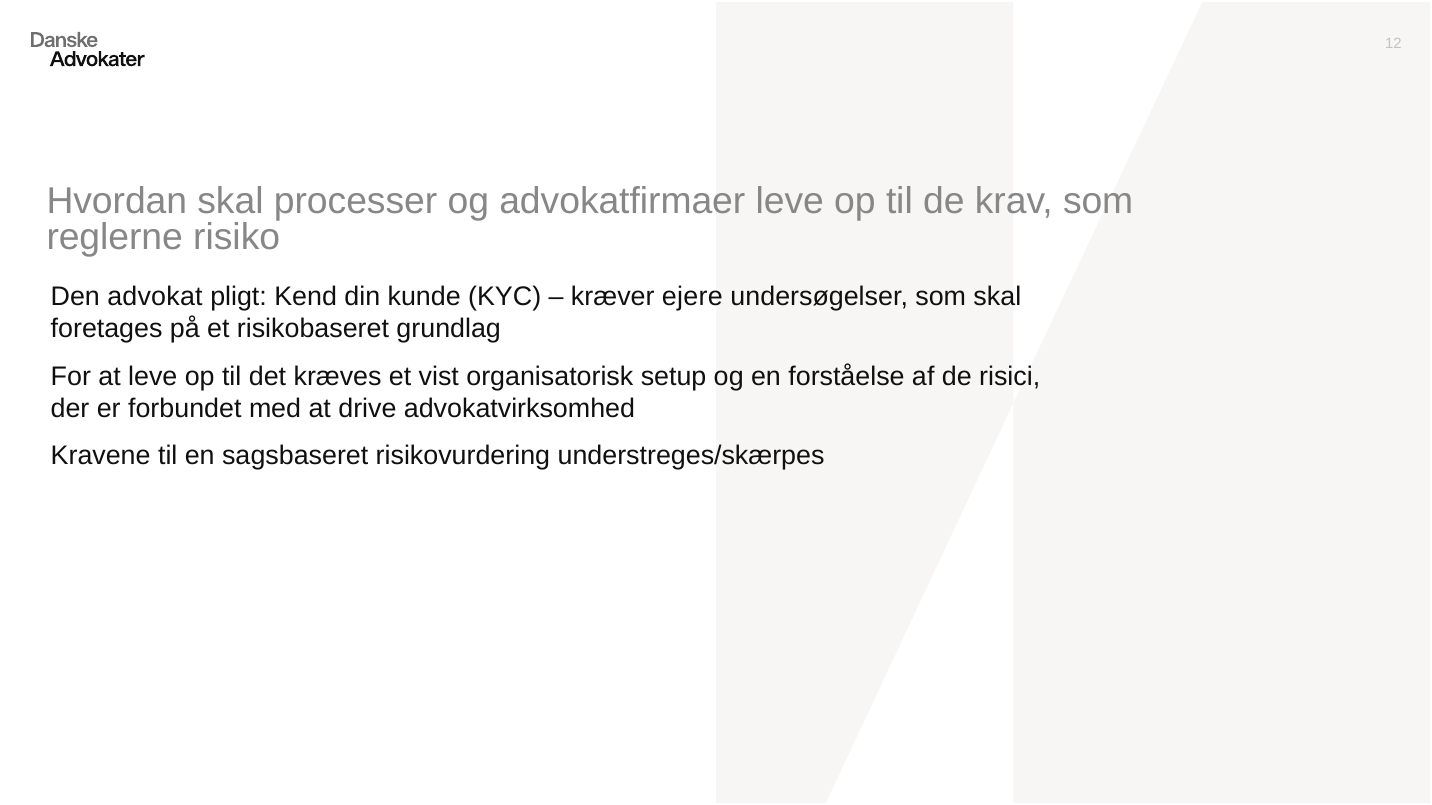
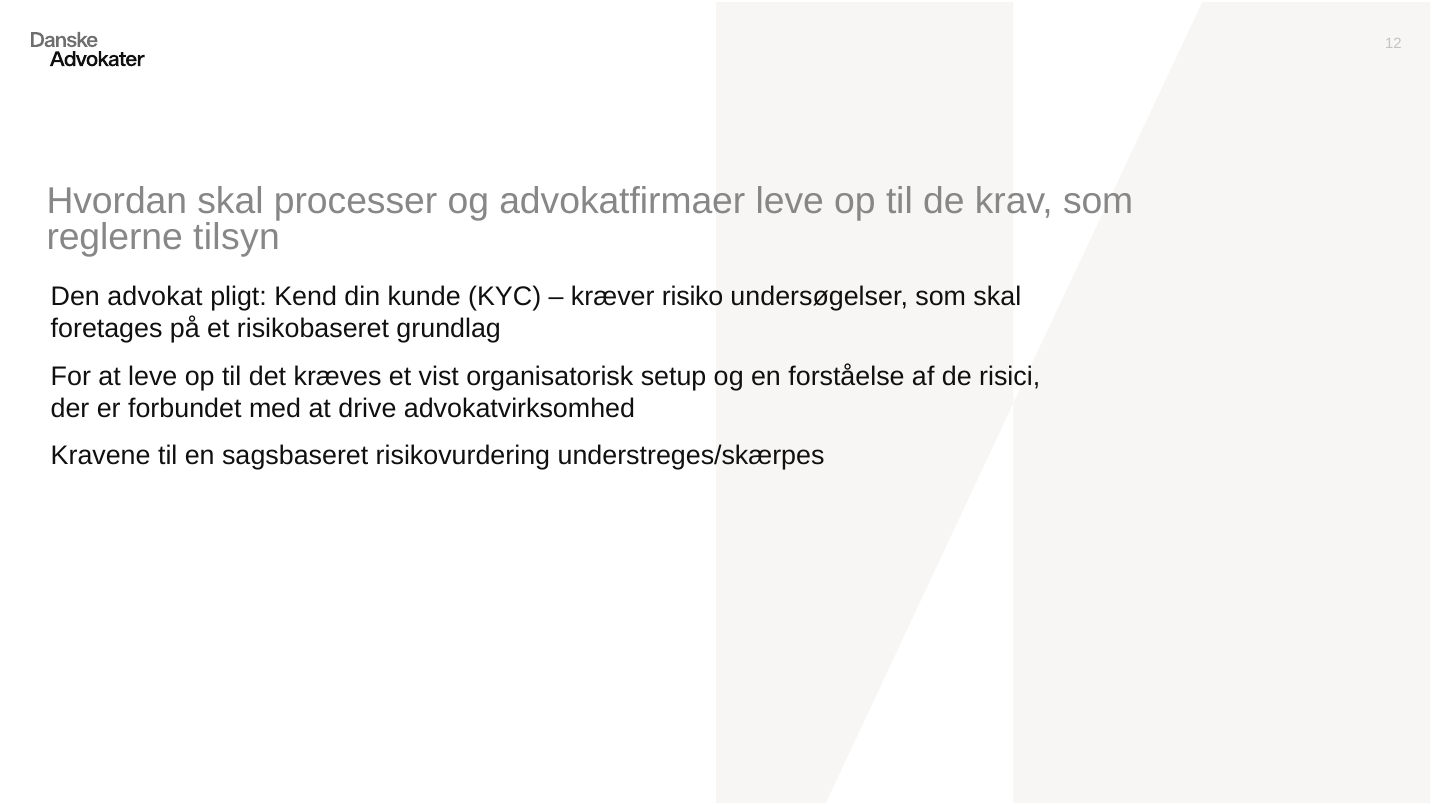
risiko: risiko -> tilsyn
ejere: ejere -> risiko
